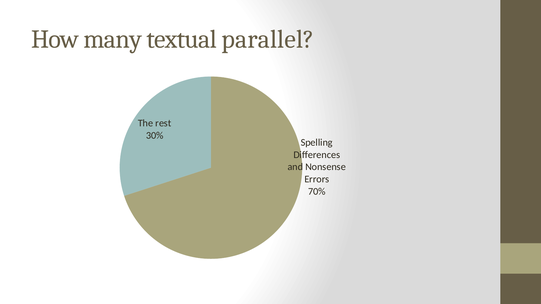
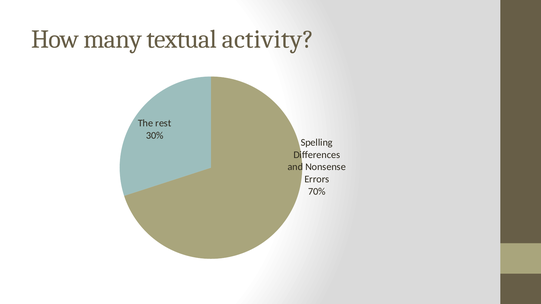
parallel: parallel -> activity
